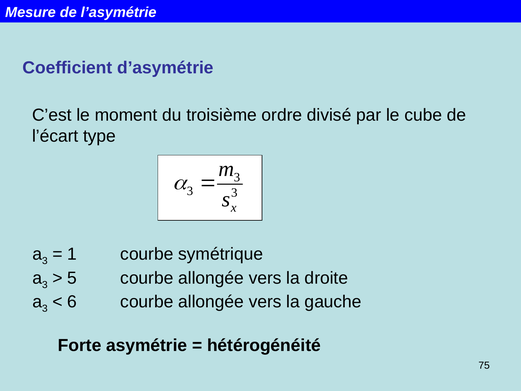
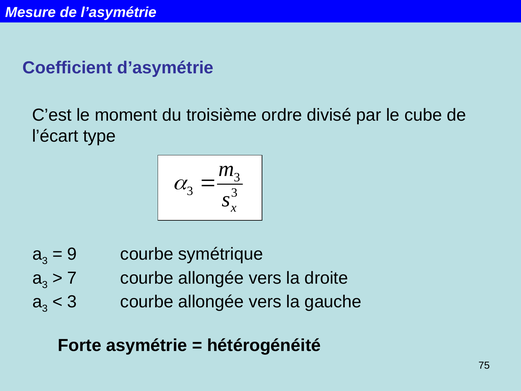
1: 1 -> 9
5: 5 -> 7
6 at (72, 301): 6 -> 3
